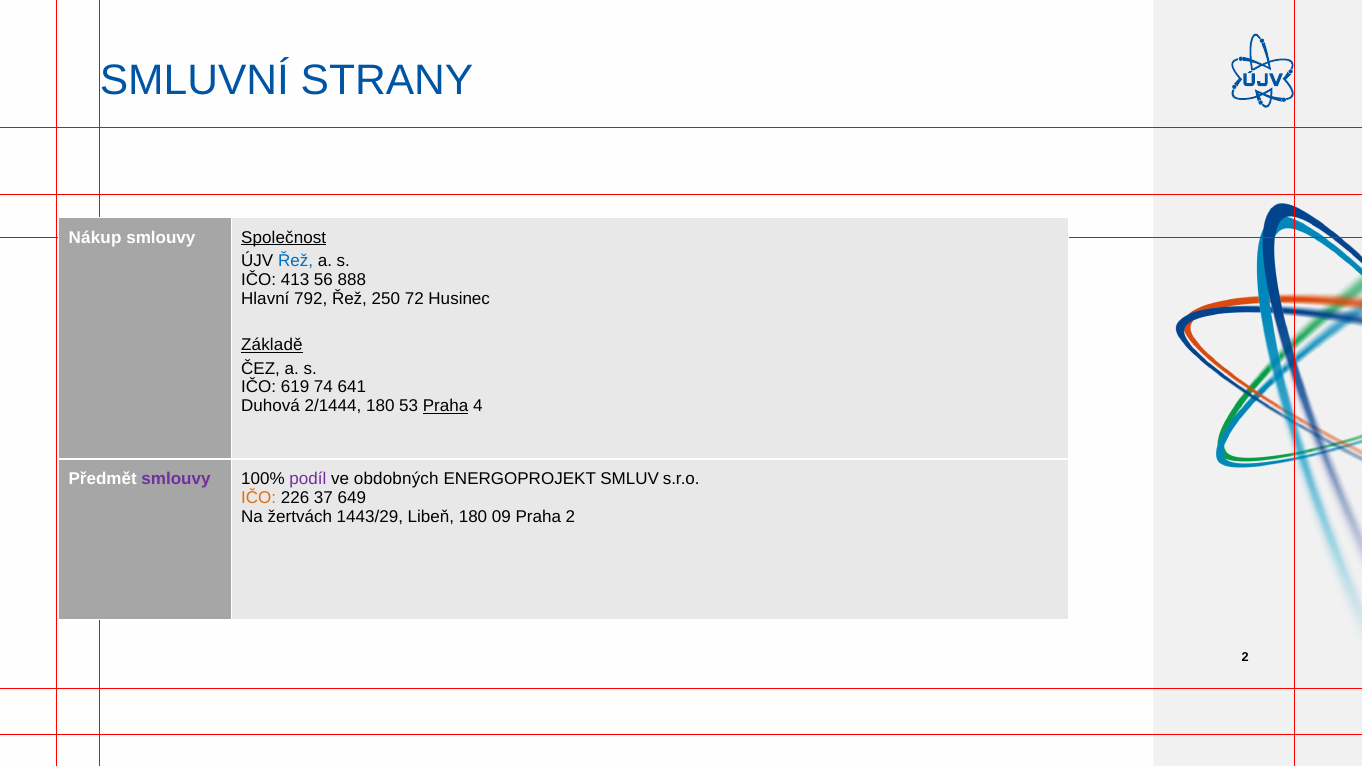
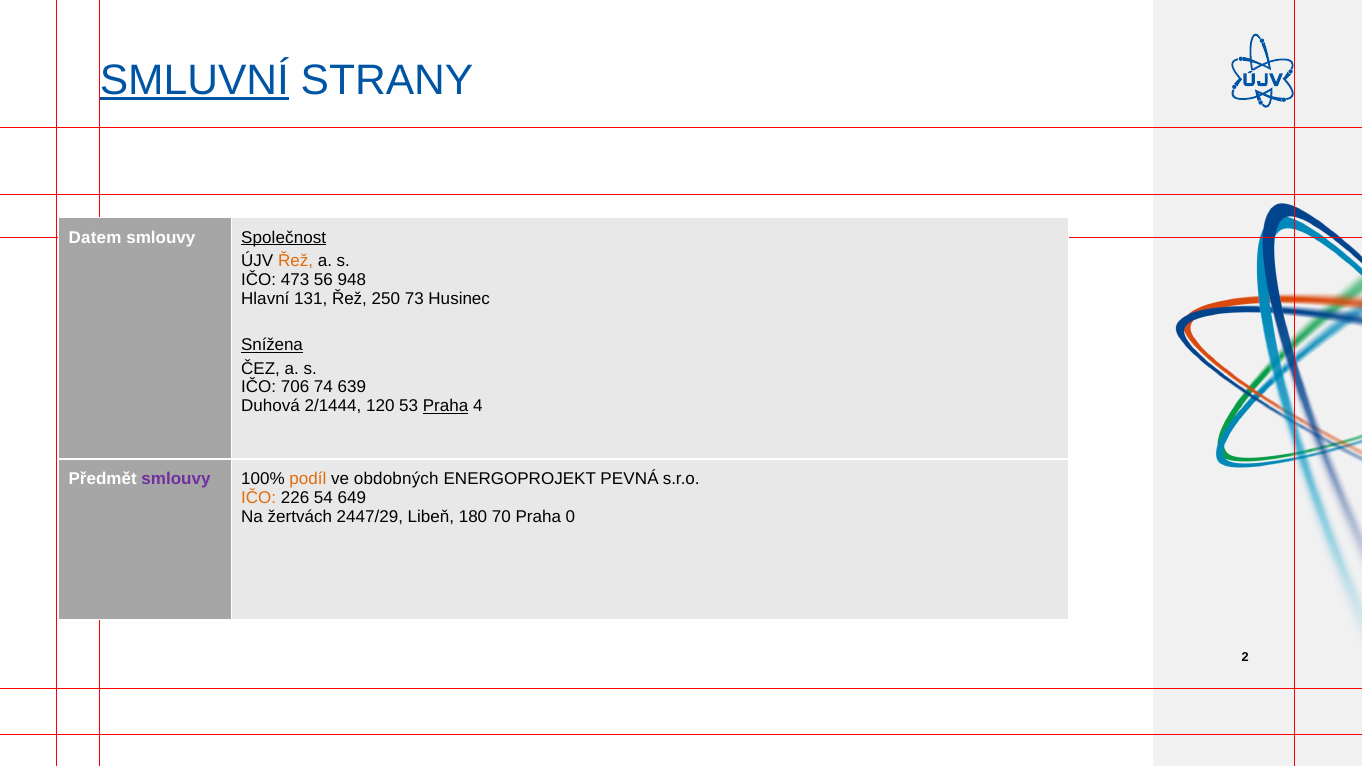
SMLUVNÍ underline: none -> present
Nákup: Nákup -> Datem
Řež at (296, 261) colour: blue -> orange
413: 413 -> 473
888: 888 -> 948
792: 792 -> 131
72: 72 -> 73
Základě: Základě -> Snížena
619: 619 -> 706
641: 641 -> 639
2/1444 180: 180 -> 120
podíl colour: purple -> orange
SMLUV: SMLUV -> PEVNÁ
37: 37 -> 54
1443/29: 1443/29 -> 2447/29
09: 09 -> 70
Praha 2: 2 -> 0
